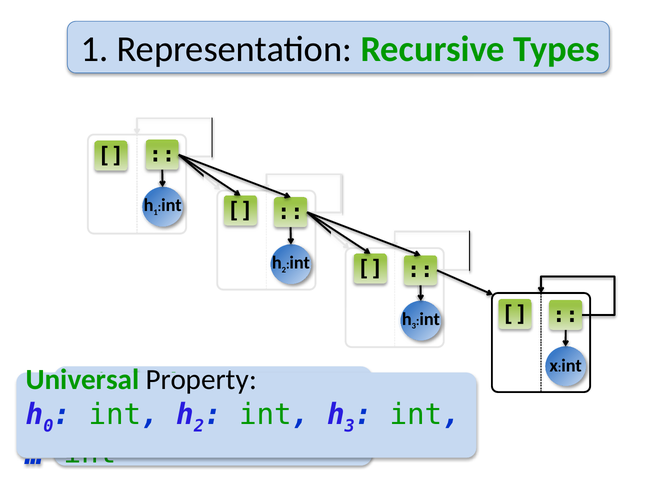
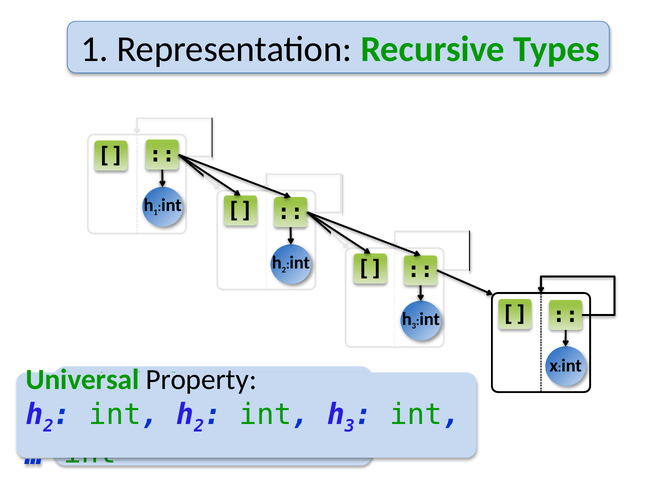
0 at (48, 426): 0 -> 2
